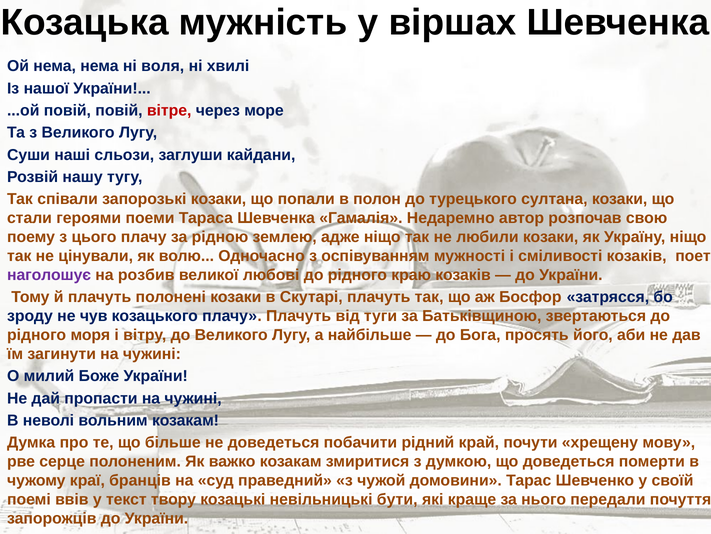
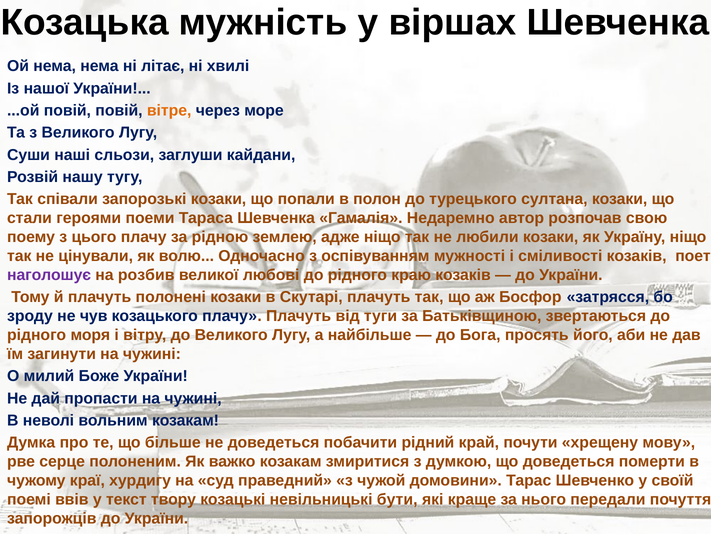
воля: воля -> літає
вітре colour: red -> orange
бранців: бранців -> хурдигу
